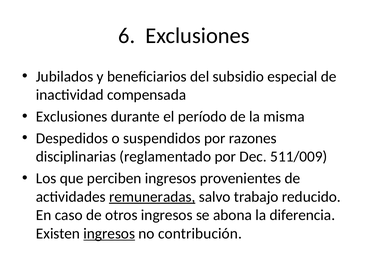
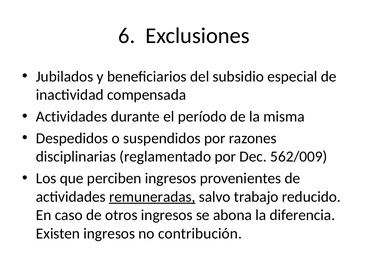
Exclusiones at (72, 117): Exclusiones -> Actividades
511/009: 511/009 -> 562/009
ingresos at (109, 234) underline: present -> none
